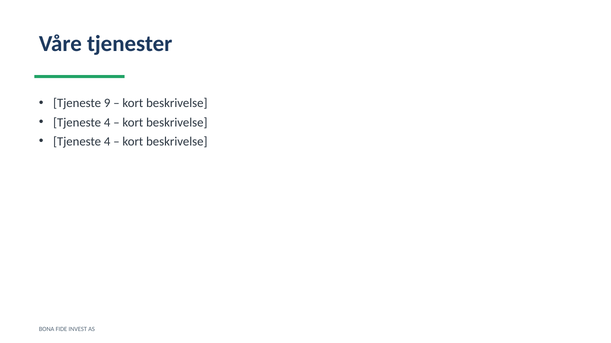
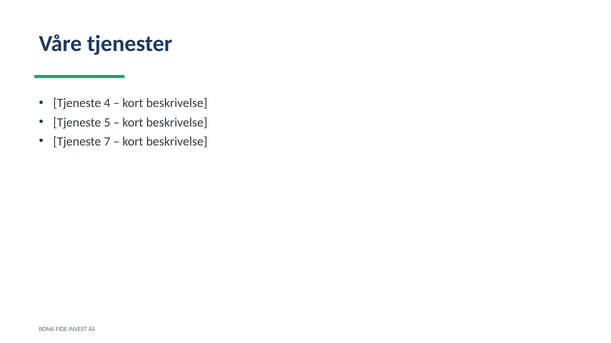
9: 9 -> 4
4 at (107, 123): 4 -> 5
4 at (107, 142): 4 -> 7
